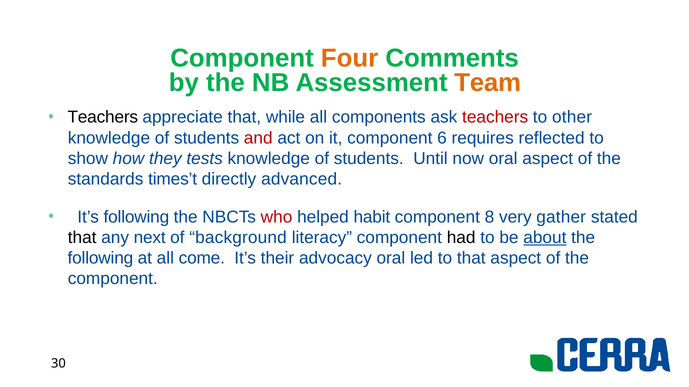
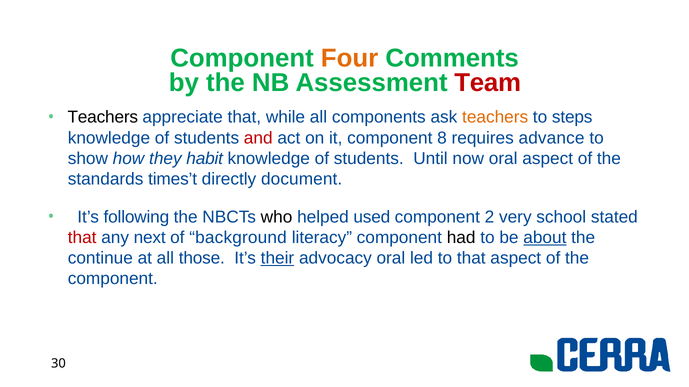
Team colour: orange -> red
teachers at (495, 117) colour: red -> orange
other: other -> steps
6: 6 -> 8
reflected: reflected -> advance
tests: tests -> habit
advanced: advanced -> document
who colour: red -> black
habit: habit -> used
8: 8 -> 2
gather: gather -> school
that at (82, 238) colour: black -> red
following at (100, 259): following -> continue
come: come -> those
their underline: none -> present
